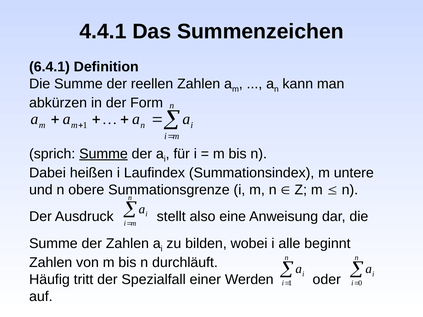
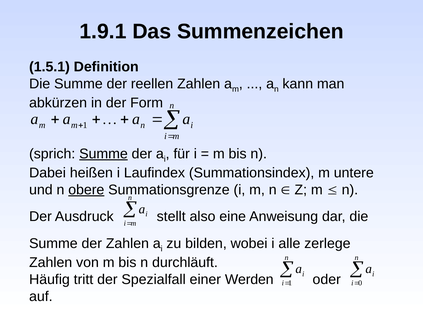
4.4.1: 4.4.1 -> 1.9.1
6.4.1: 6.4.1 -> 1.5.1
obere underline: none -> present
beginnt: beginnt -> zerlege
